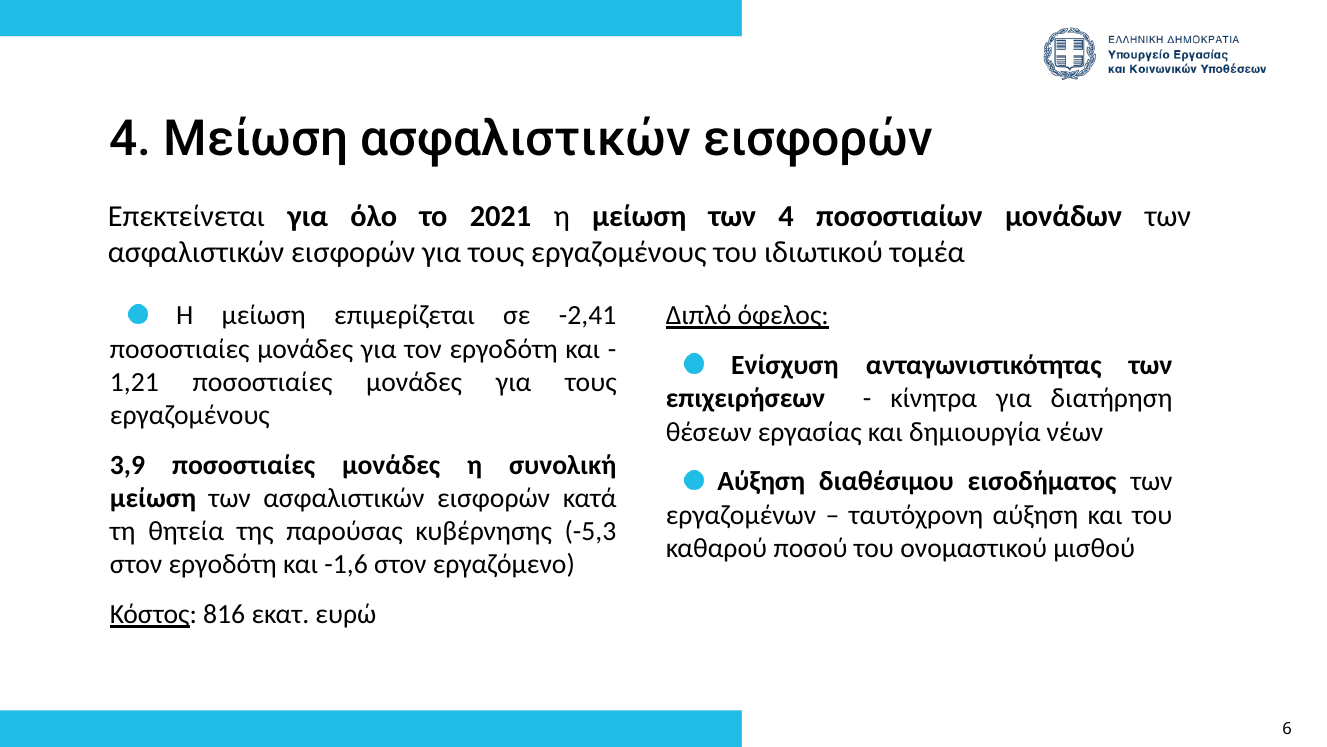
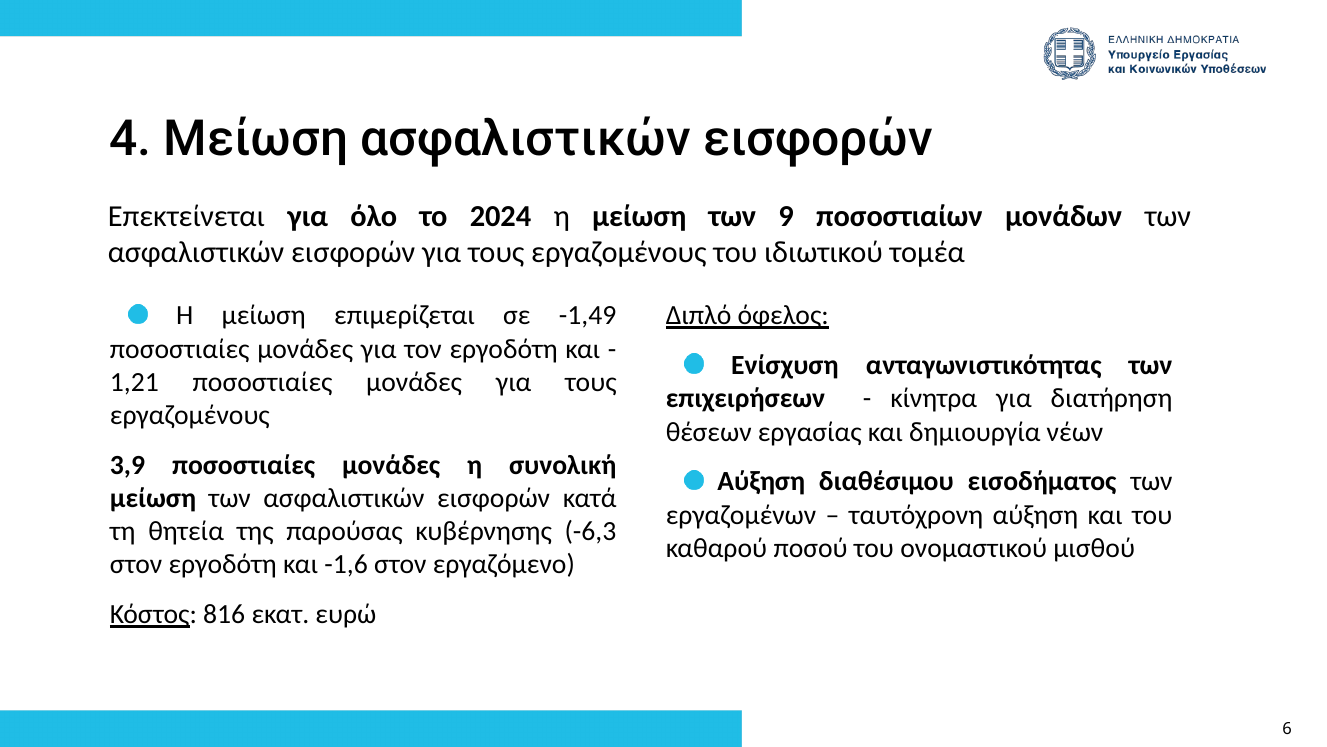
2021: 2021 -> 2024
των 4: 4 -> 9
-2,41: -2,41 -> -1,49
-5,3: -5,3 -> -6,3
